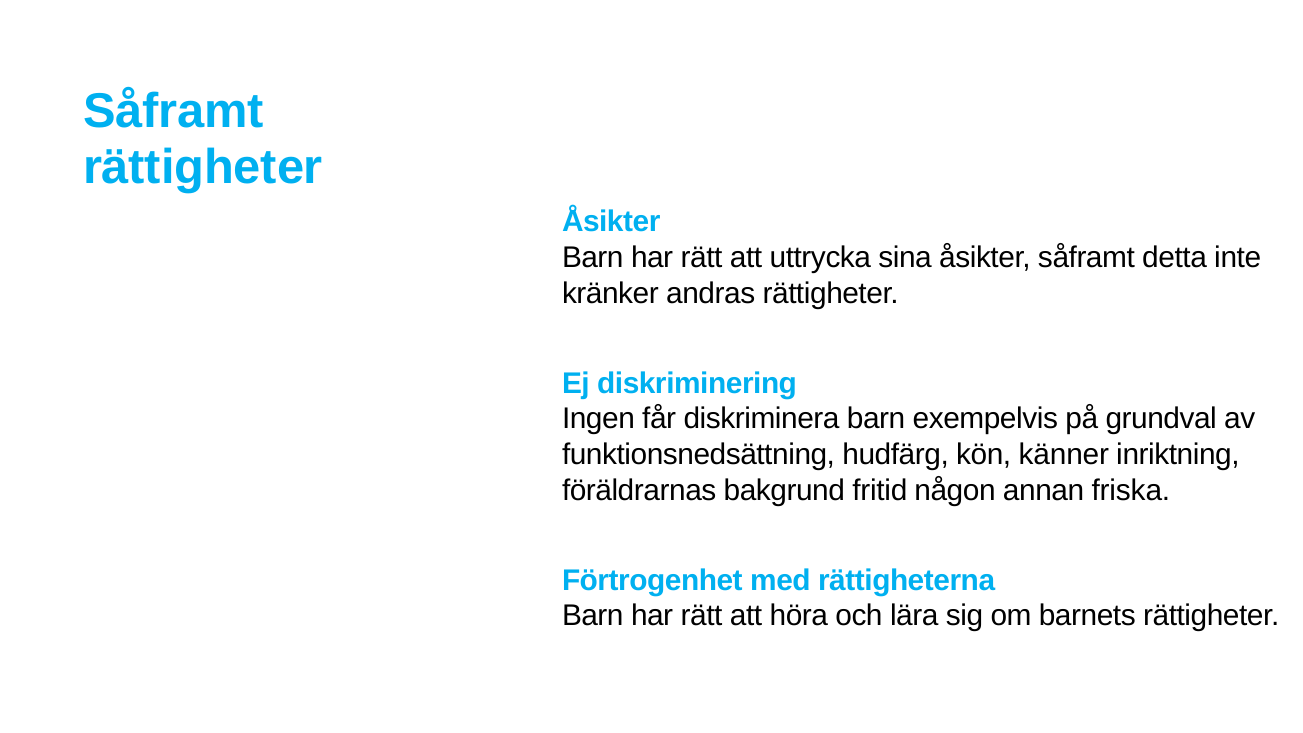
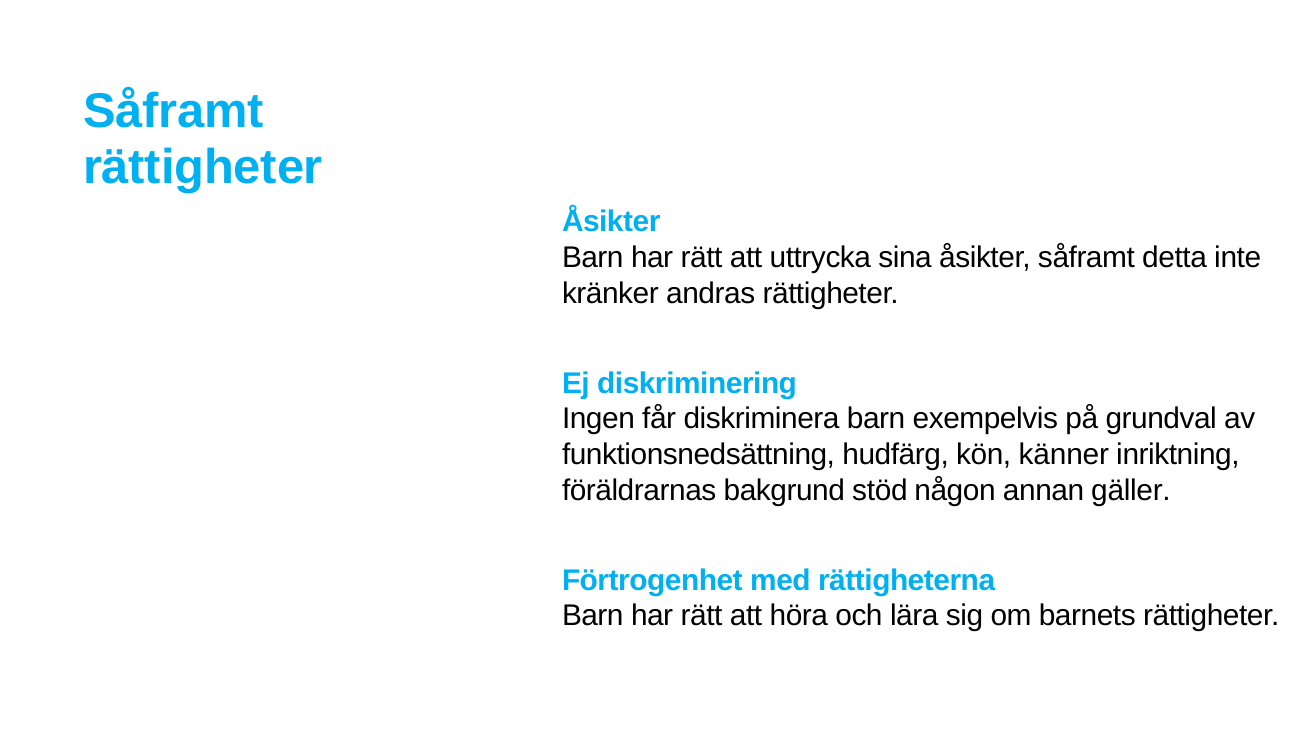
fritid: fritid -> stöd
friska: friska -> gäller
